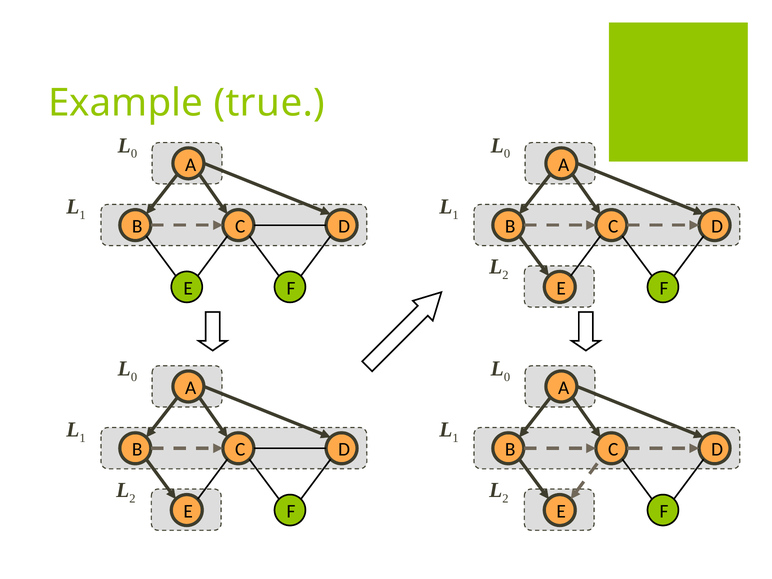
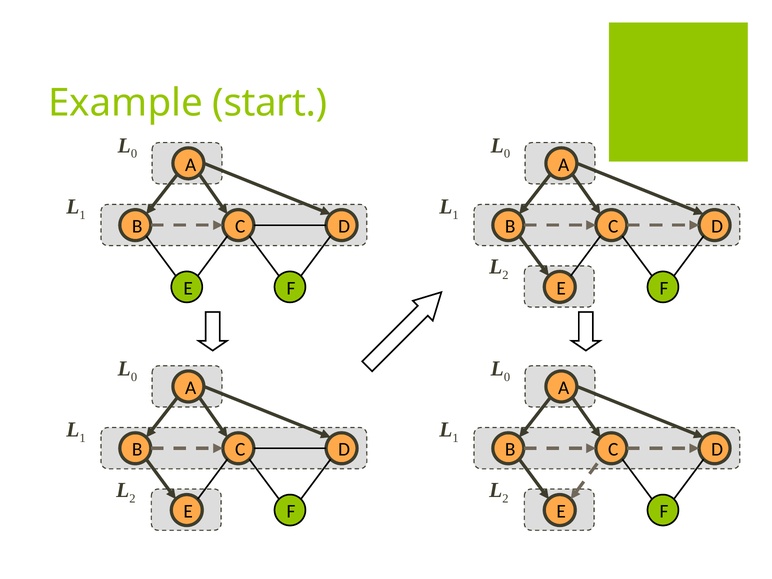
true: true -> start
